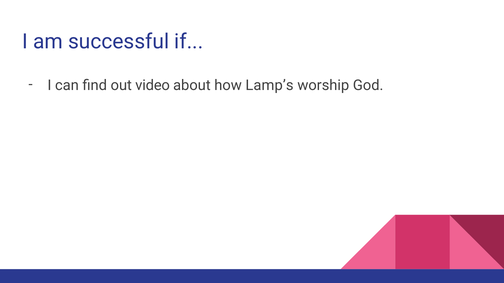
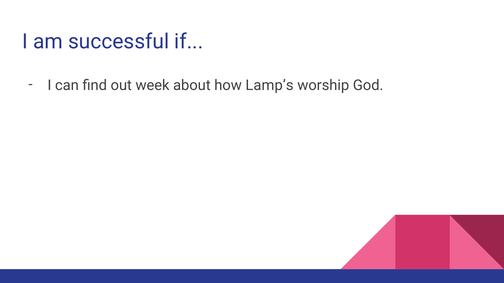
video: video -> week
